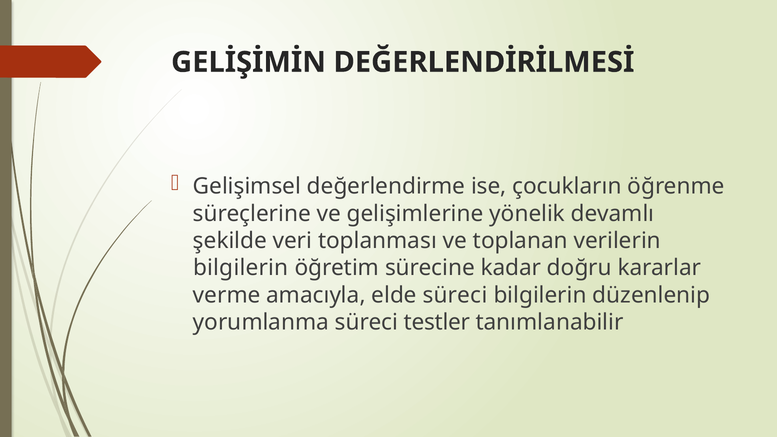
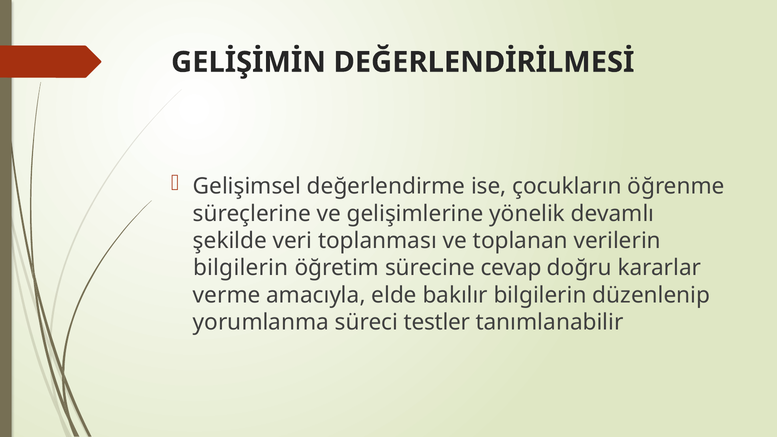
kadar: kadar -> cevap
elde süreci: süreci -> bakılır
